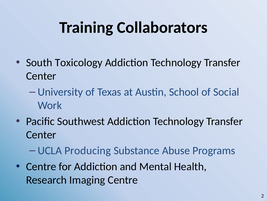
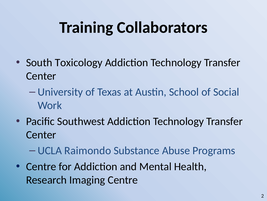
Producing: Producing -> Raimondo
